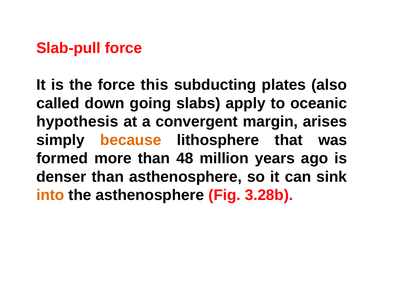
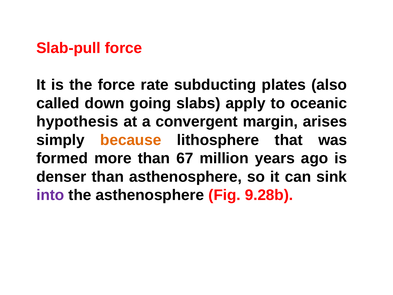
this: this -> rate
48: 48 -> 67
into colour: orange -> purple
3.28b: 3.28b -> 9.28b
